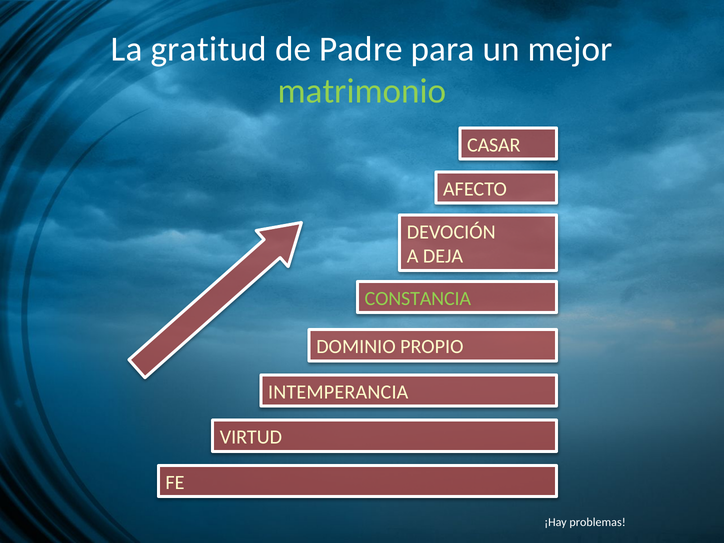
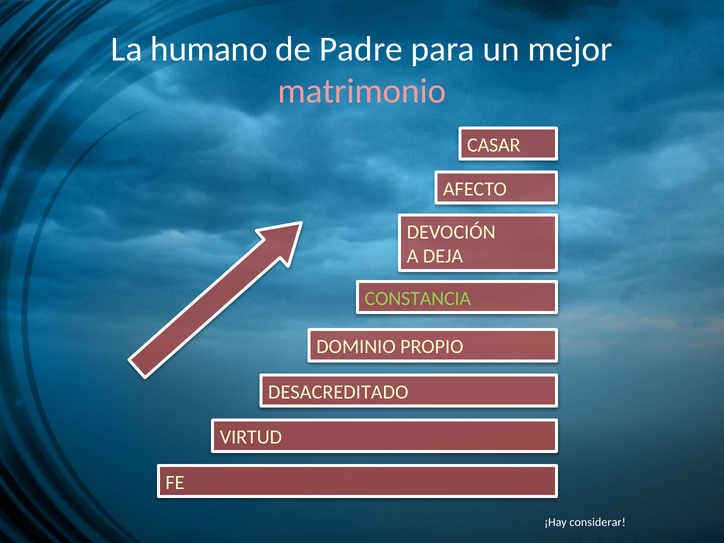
gratitud: gratitud -> humano
matrimonio colour: light green -> pink
INTEMPERANCIA: INTEMPERANCIA -> DESACREDITADO
problemas: problemas -> considerar
